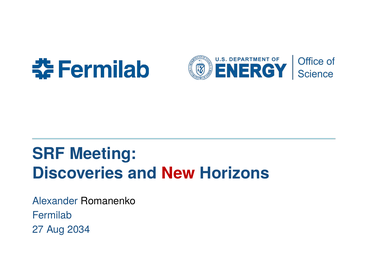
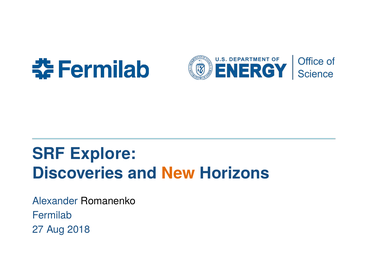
Meeting: Meeting -> Explore
New colour: red -> orange
2034: 2034 -> 2018
